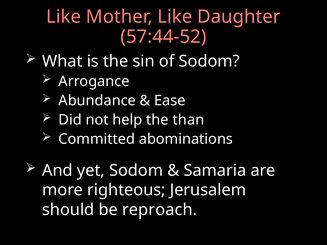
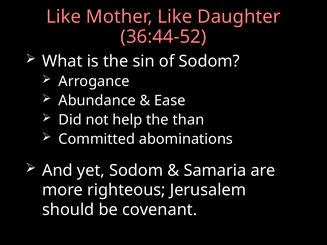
57:44-52: 57:44-52 -> 36:44-52
reproach: reproach -> covenant
